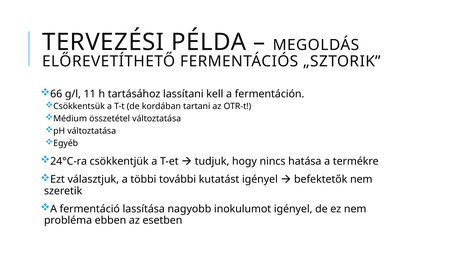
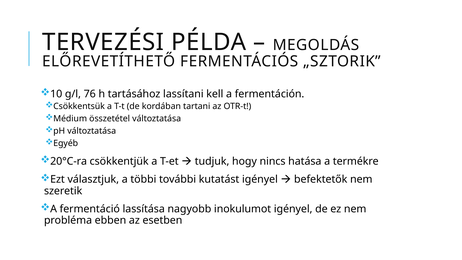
66: 66 -> 10
11: 11 -> 76
24°C-ra: 24°C-ra -> 20°C-ra
